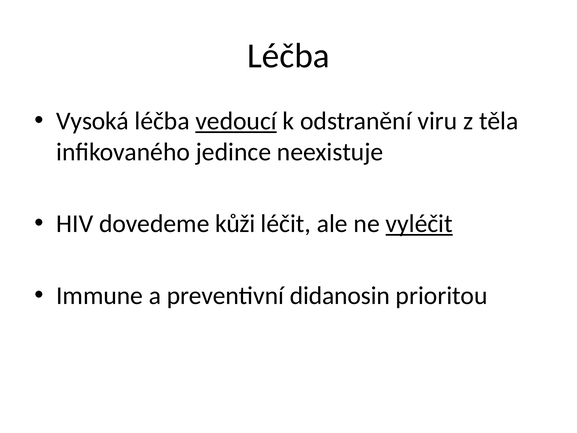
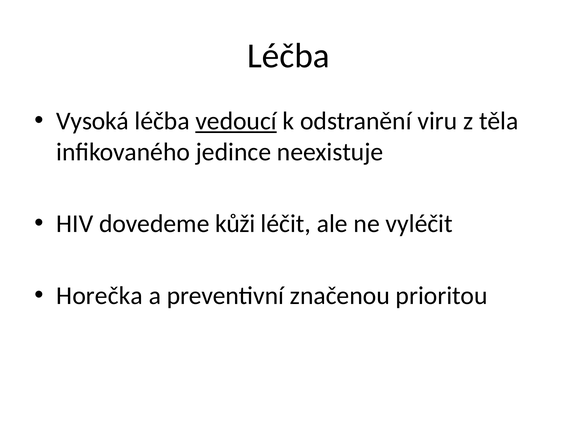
vyléčit underline: present -> none
Immune: Immune -> Horečka
didanosin: didanosin -> značenou
